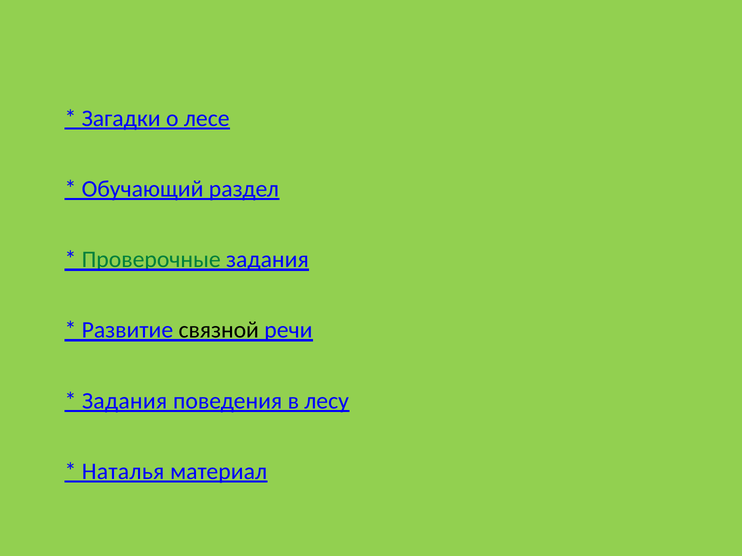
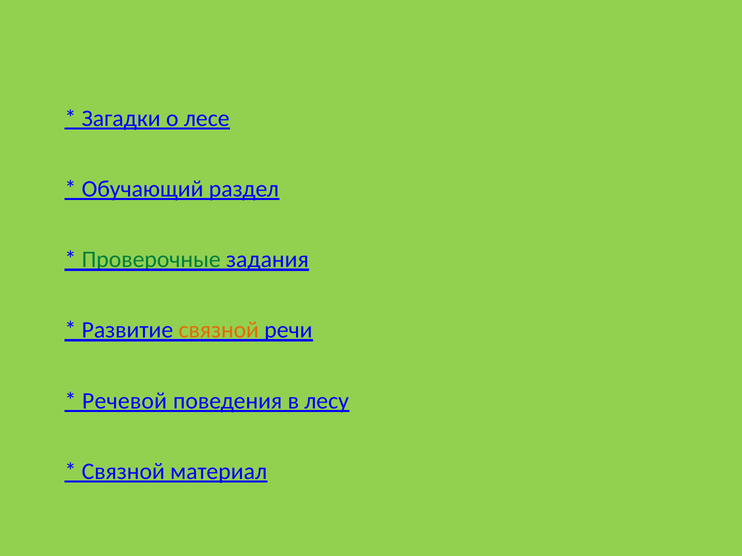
связной at (219, 330) colour: black -> orange
Задания at (125, 401): Задания -> Речевой
Наталья at (123, 472): Наталья -> Связной
